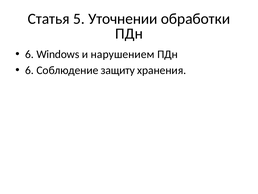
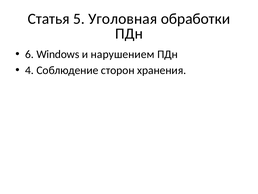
Уточнении: Уточнении -> Уголовная
6 at (30, 70): 6 -> 4
защиту: защиту -> сторон
